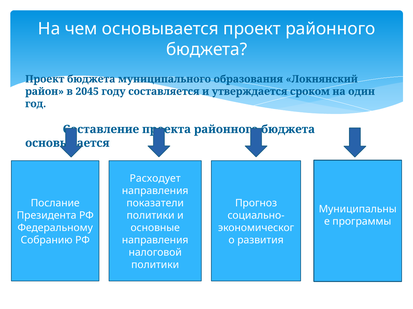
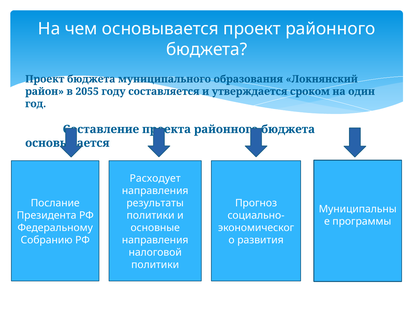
2045: 2045 -> 2055
показатели: показатели -> результаты
